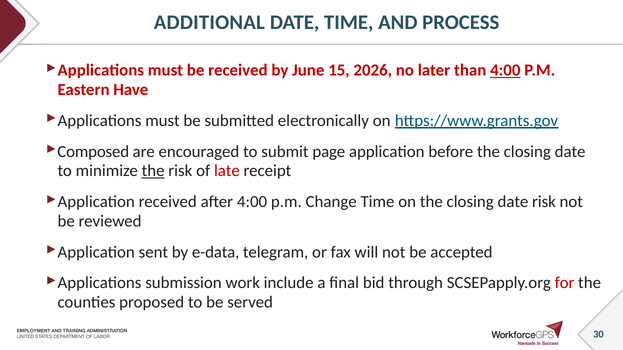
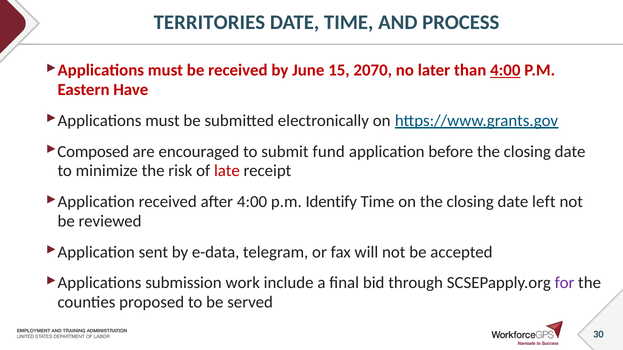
ADDITIONAL: ADDITIONAL -> TERRITORIES
2026: 2026 -> 2070
page: page -> fund
the at (153, 171) underline: present -> none
Change: Change -> Identify
date risk: risk -> left
for colour: red -> purple
